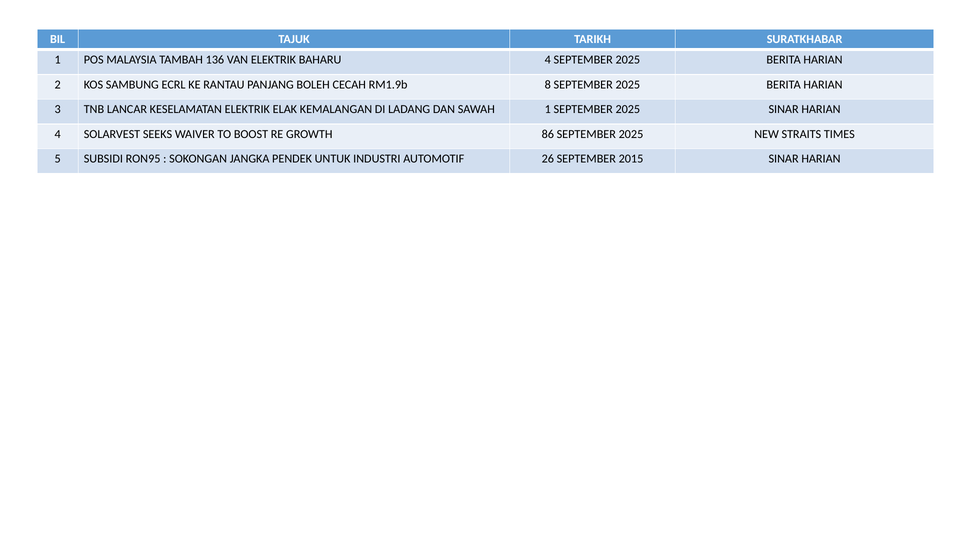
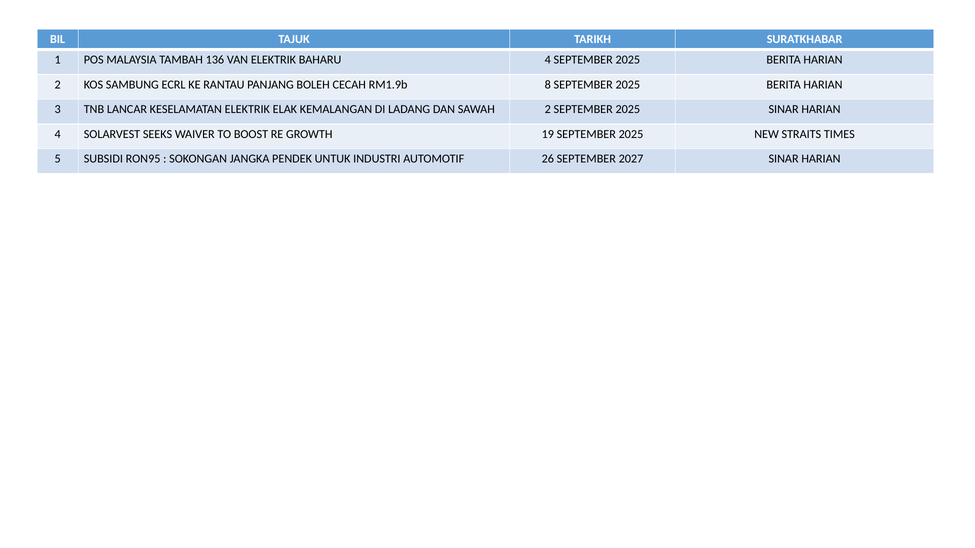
SAWAH 1: 1 -> 2
86: 86 -> 19
2015: 2015 -> 2027
